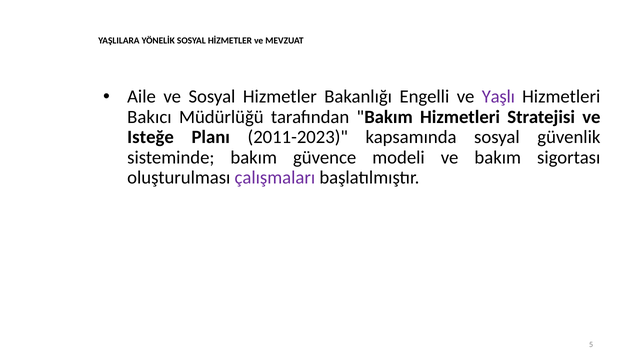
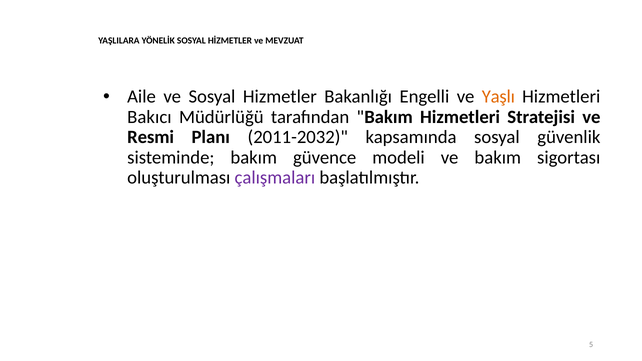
Yaşlı colour: purple -> orange
Isteğe: Isteğe -> Resmi
2011-2023: 2011-2023 -> 2011-2032
